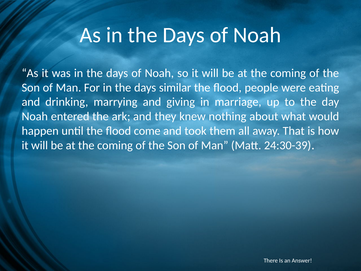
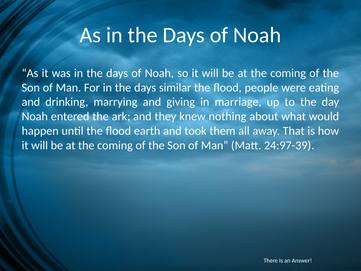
come: come -> earth
24:30-39: 24:30-39 -> 24:97-39
